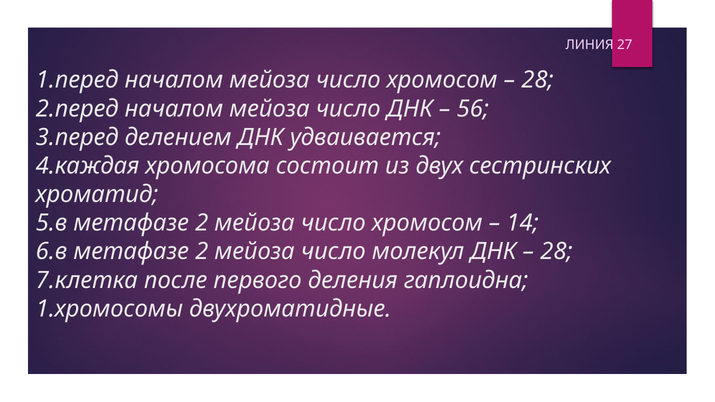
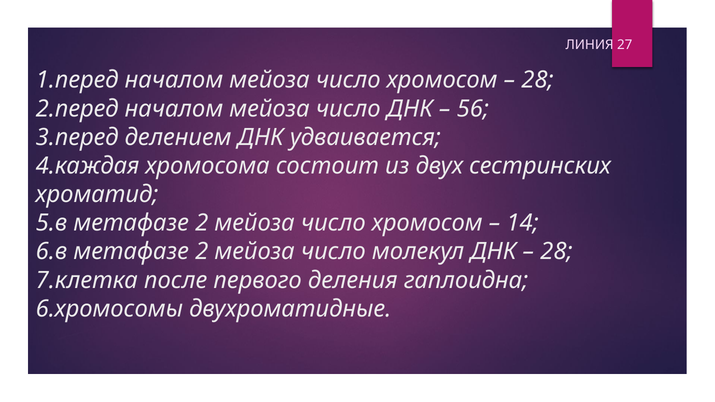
1.хромосомы: 1.хромосомы -> 6.хромосомы
